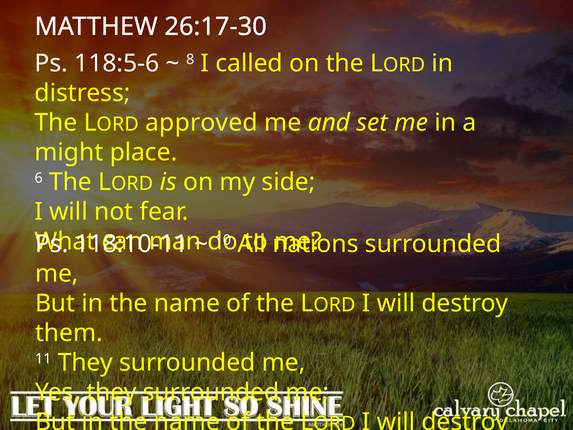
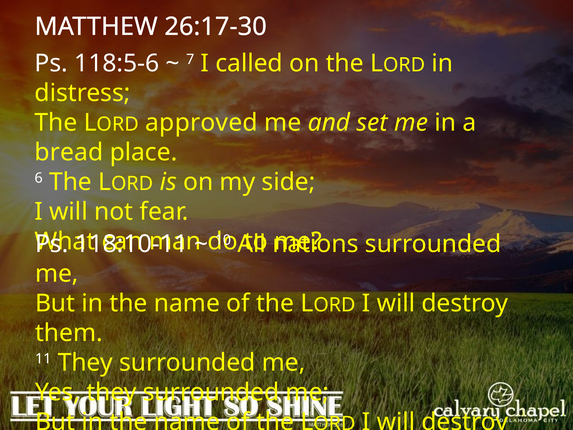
8: 8 -> 7
might: might -> bread
